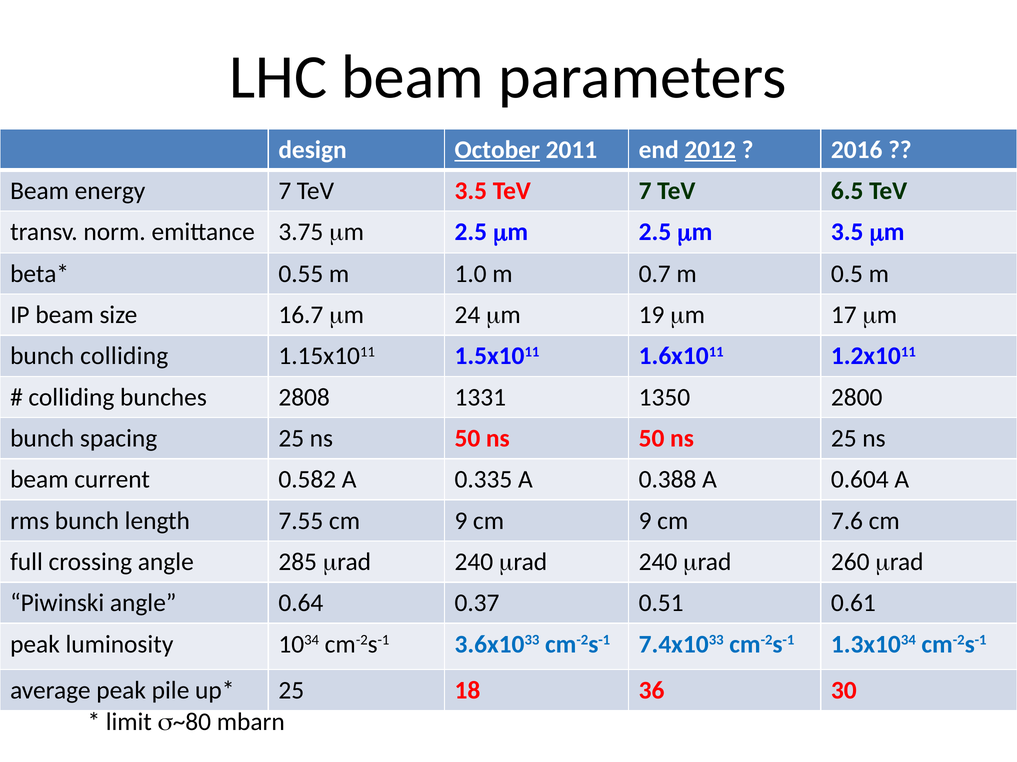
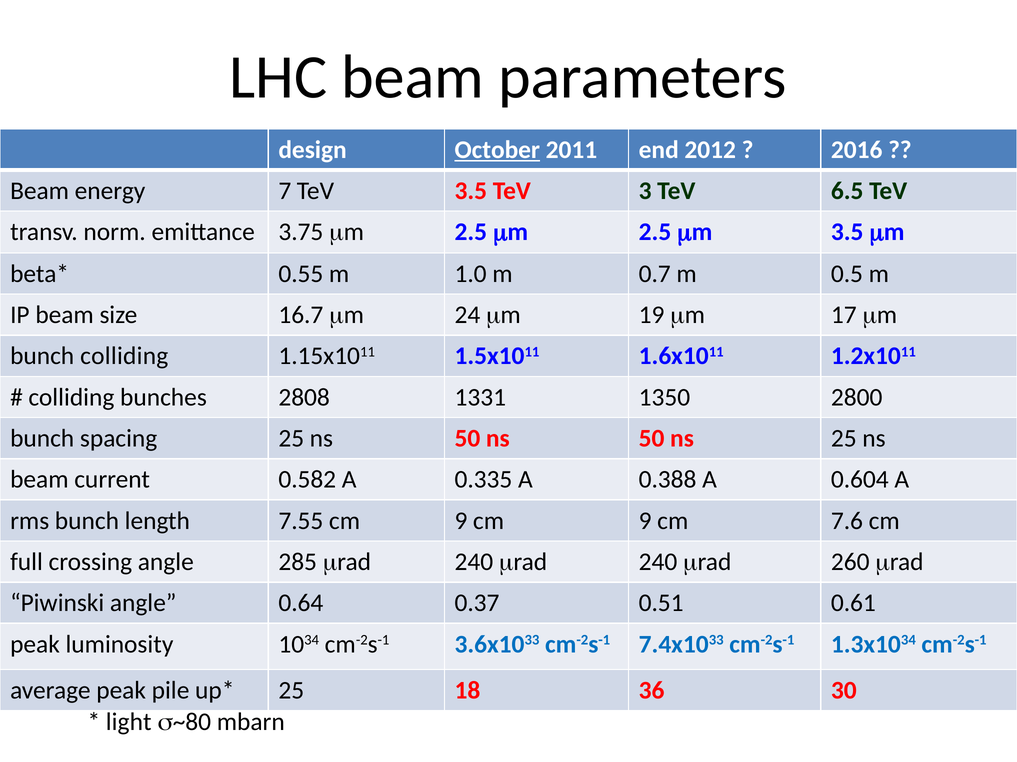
2012 underline: present -> none
TeV 7: 7 -> 3
limit: limit -> light
